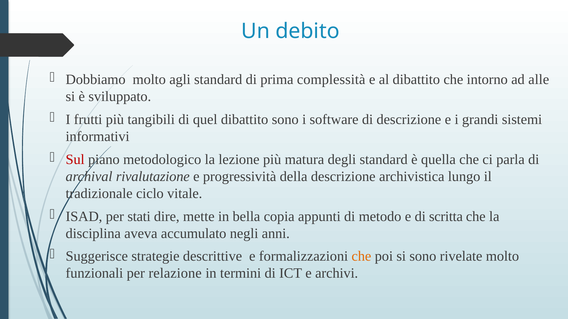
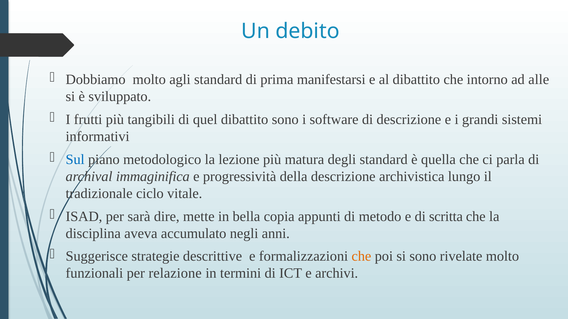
complessità: complessità -> manifestarsi
Sul colour: red -> blue
rivalutazione: rivalutazione -> immaginifica
stati: stati -> sarà
